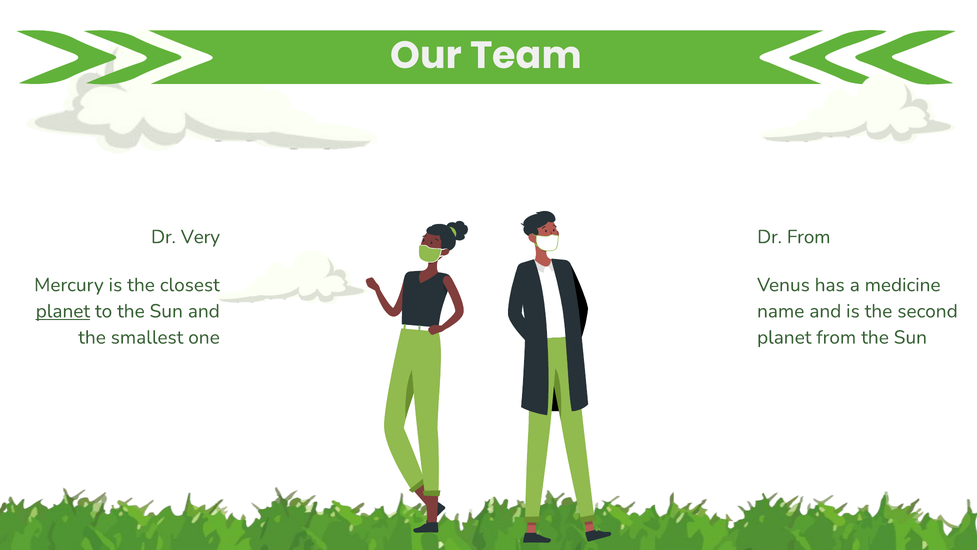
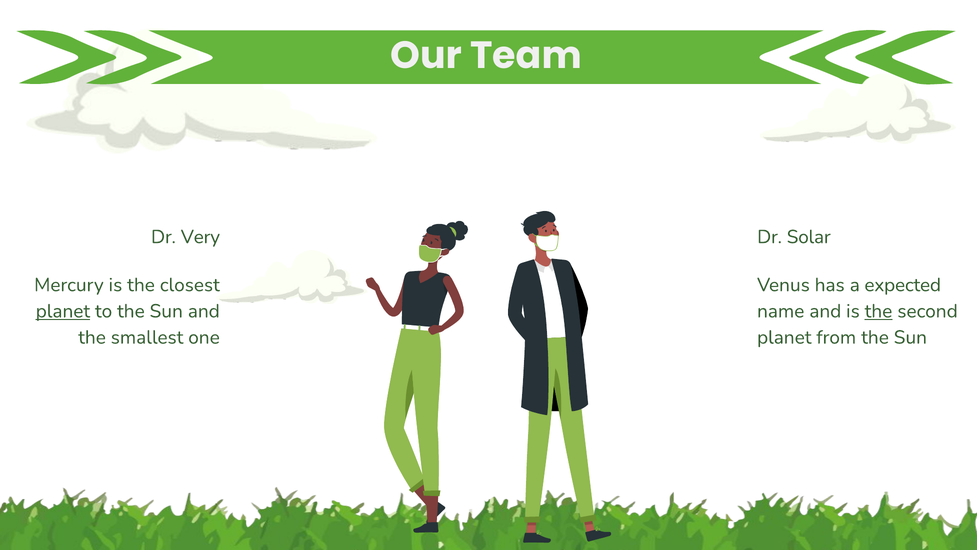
Dr From: From -> Solar
medicine: medicine -> expected
the at (878, 311) underline: none -> present
